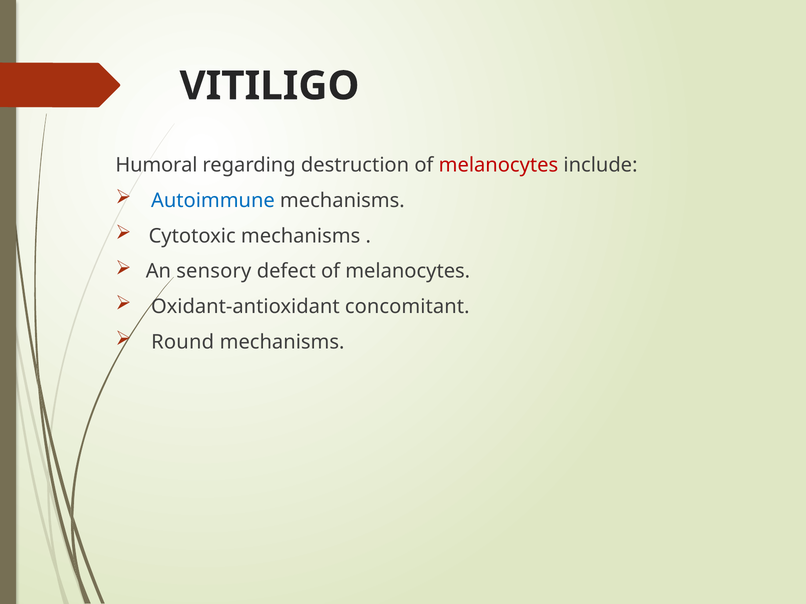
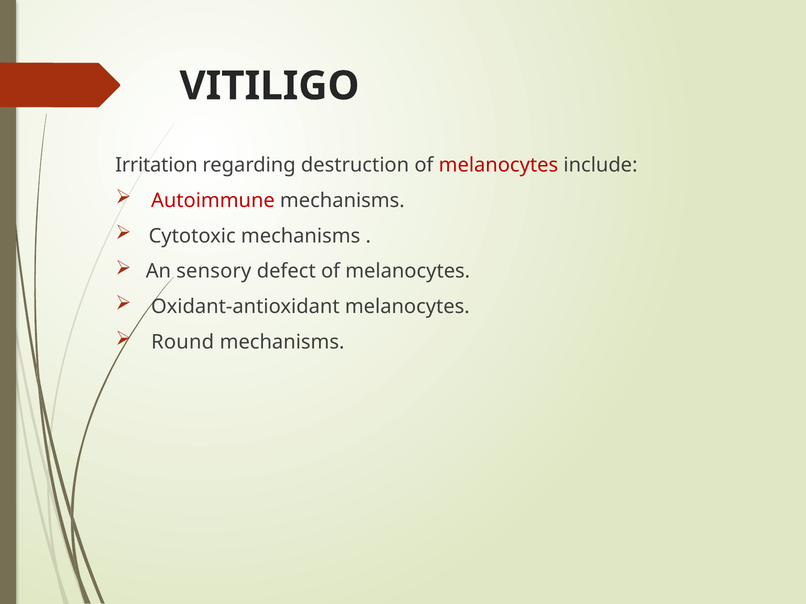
Humoral: Humoral -> Irritation
Autoimmune colour: blue -> red
Oxidant-antioxidant concomitant: concomitant -> melanocytes
